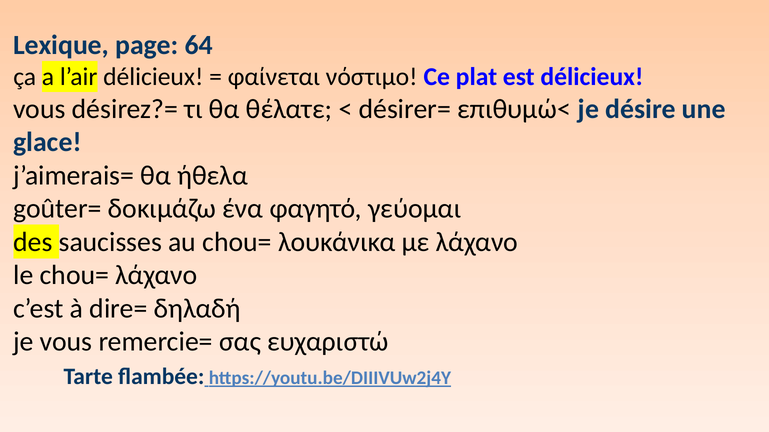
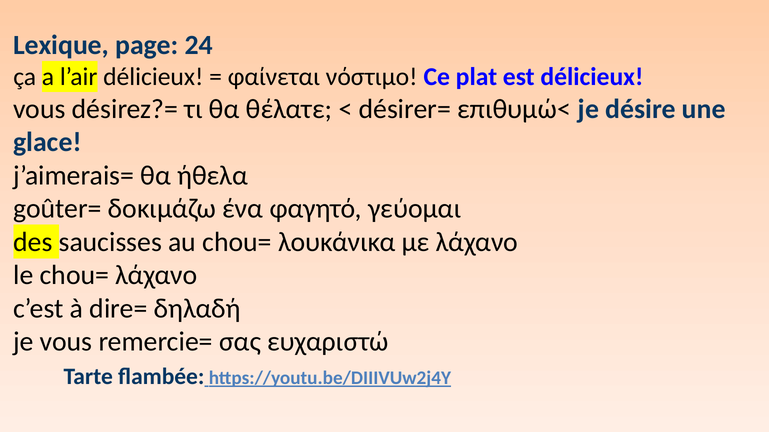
64: 64 -> 24
